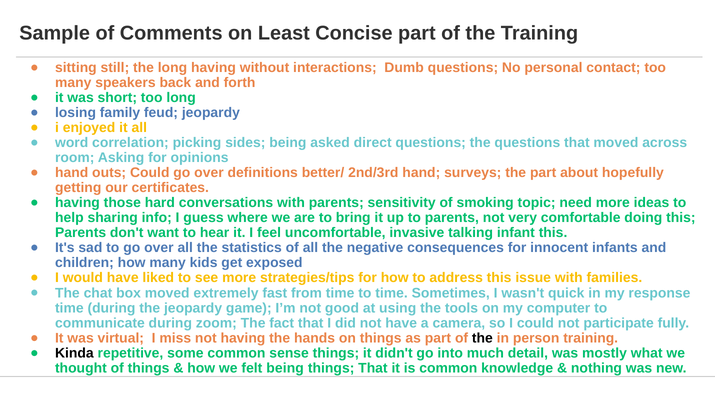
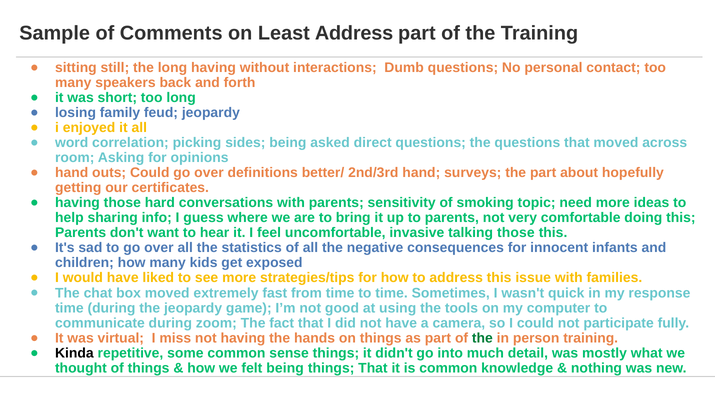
Least Concise: Concise -> Address
talking infant: infant -> those
the at (482, 338) colour: black -> green
